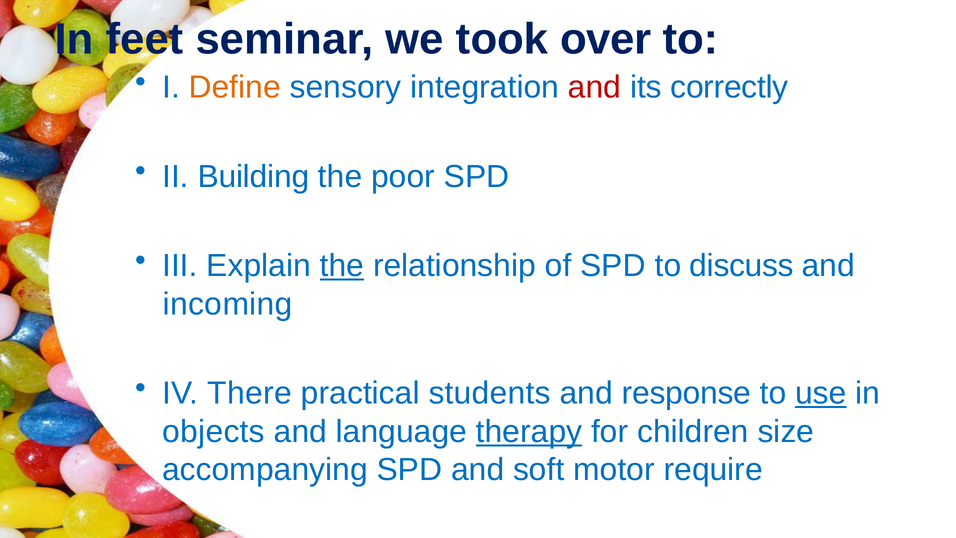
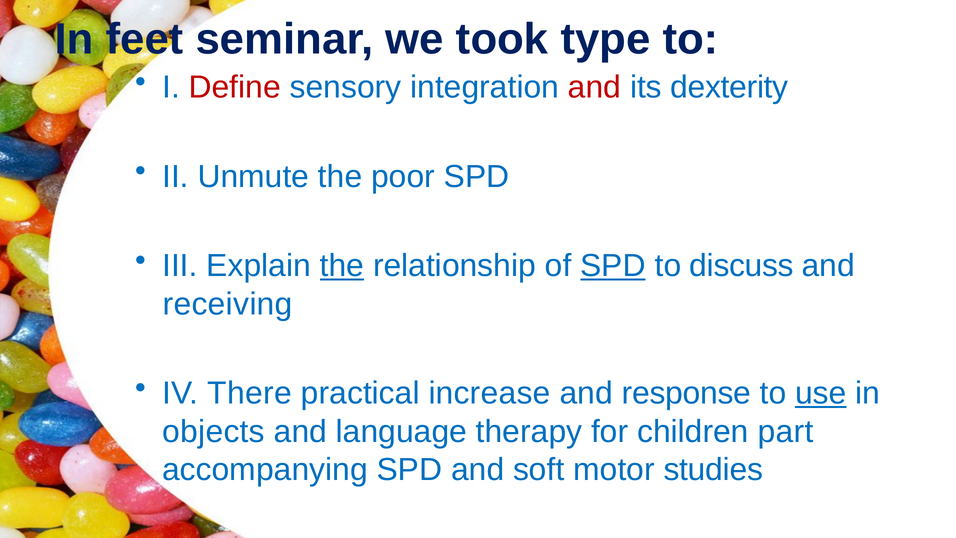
over: over -> type
Define colour: orange -> red
correctly: correctly -> dexterity
Building: Building -> Unmute
SPD at (613, 266) underline: none -> present
incoming: incoming -> receiving
students: students -> increase
therapy underline: present -> none
size: size -> part
require: require -> studies
